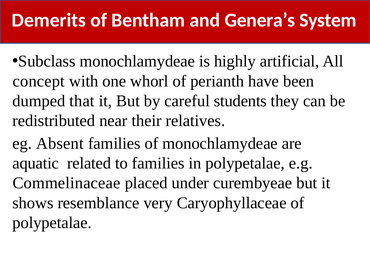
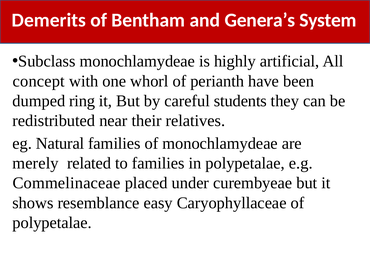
that: that -> ring
Absent: Absent -> Natural
aquatic: aquatic -> merely
very: very -> easy
